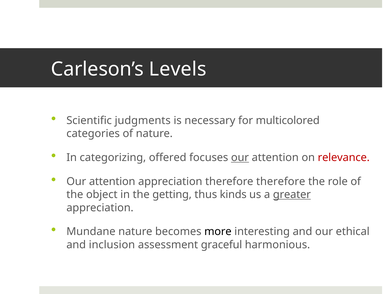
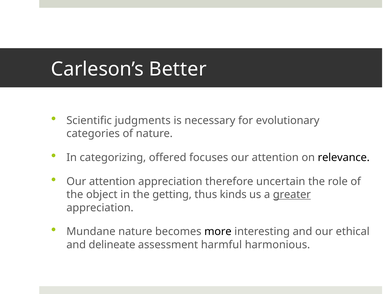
Levels: Levels -> Better
multicolored: multicolored -> evolutionary
our at (240, 158) underline: present -> none
relevance colour: red -> black
therefore therefore: therefore -> uncertain
inclusion: inclusion -> delineate
graceful: graceful -> harmful
